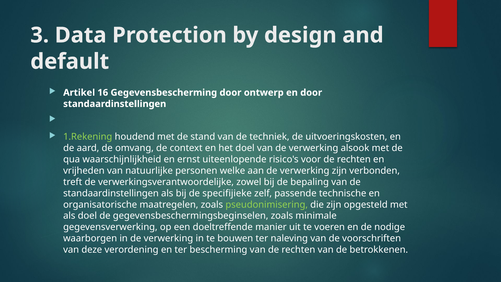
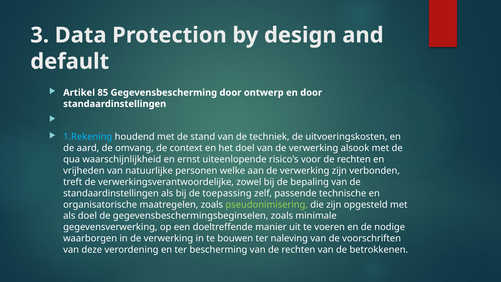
16: 16 -> 85
1.Rekening colour: light green -> light blue
specifĳieke: specifĳieke -> toepassing
